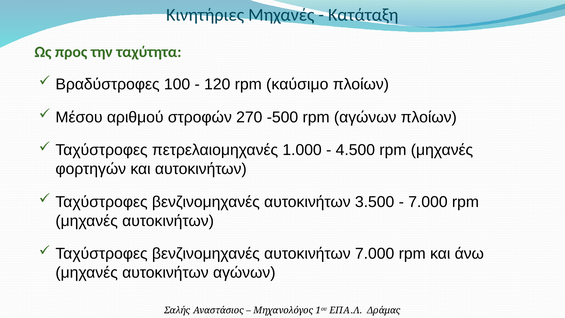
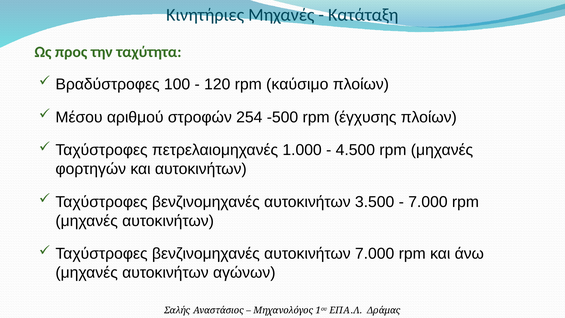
270: 270 -> 254
rpm αγώνων: αγώνων -> έγχυσης
